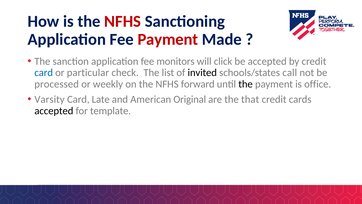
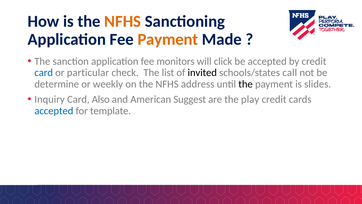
NFHS at (123, 21) colour: red -> orange
Payment at (168, 39) colour: red -> orange
processed: processed -> determine
forward: forward -> address
office: office -> slides
Varsity: Varsity -> Inquiry
Late: Late -> Also
Original: Original -> Suggest
that: that -> play
accepted at (54, 111) colour: black -> blue
